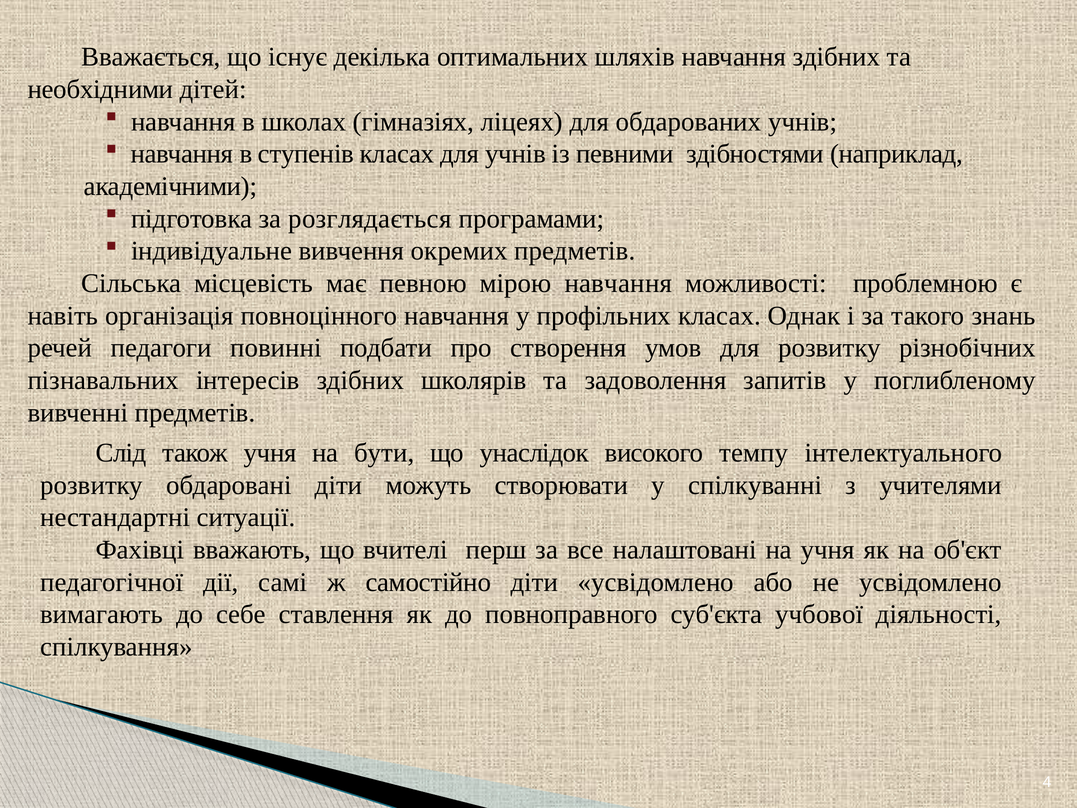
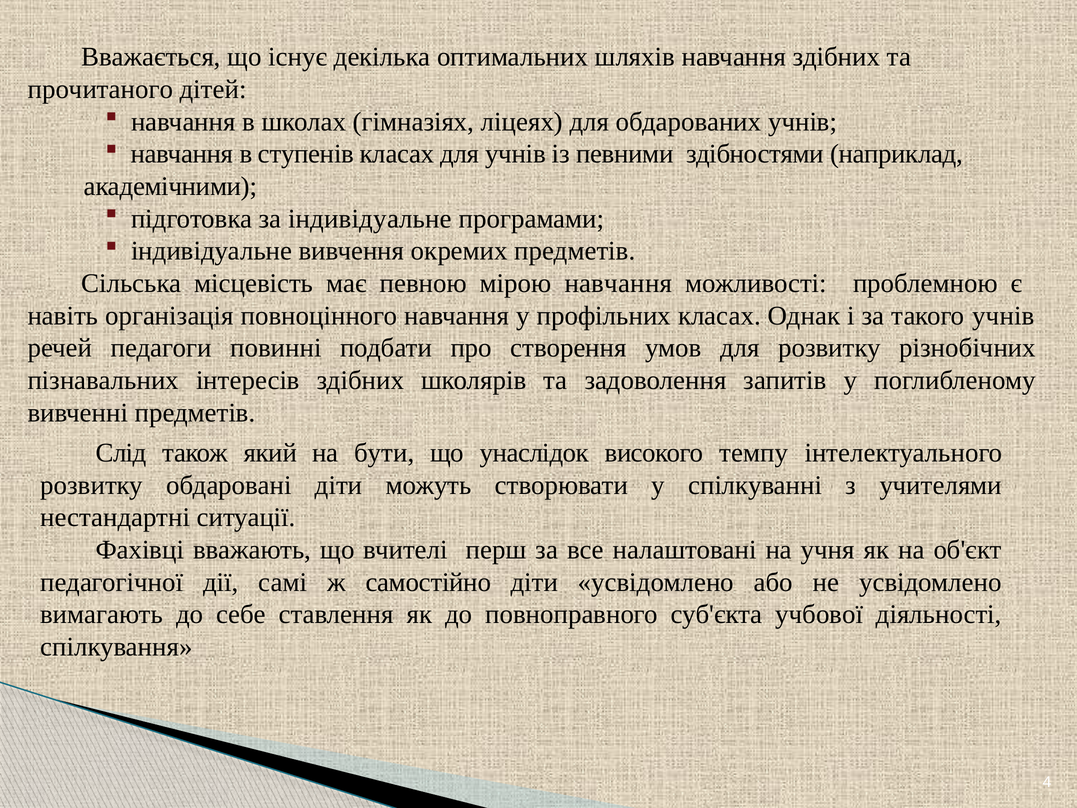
необхідними: необхідними -> прочитаного
за розглядається: розглядається -> індивідуальне
такого знань: знань -> учнів
також учня: учня -> який
